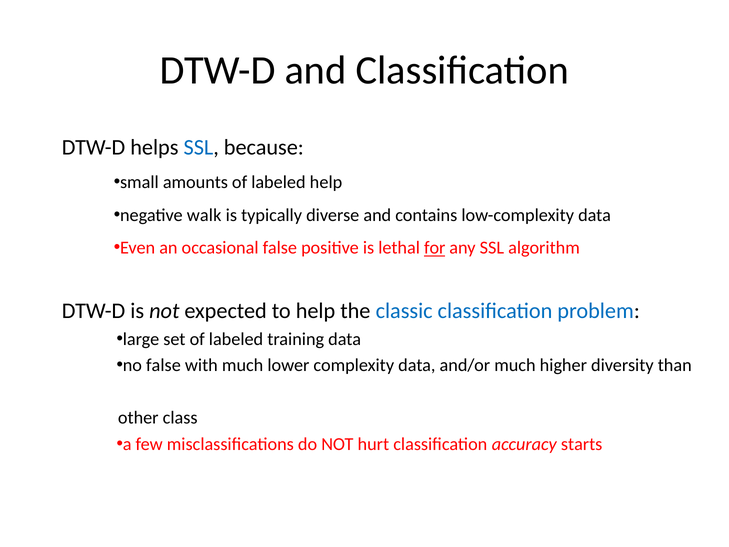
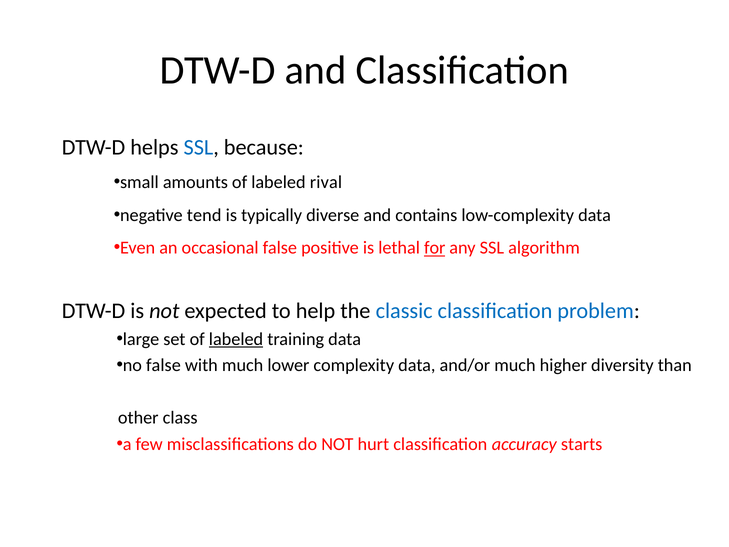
labeled help: help -> rival
walk: walk -> tend
labeled at (236, 339) underline: none -> present
